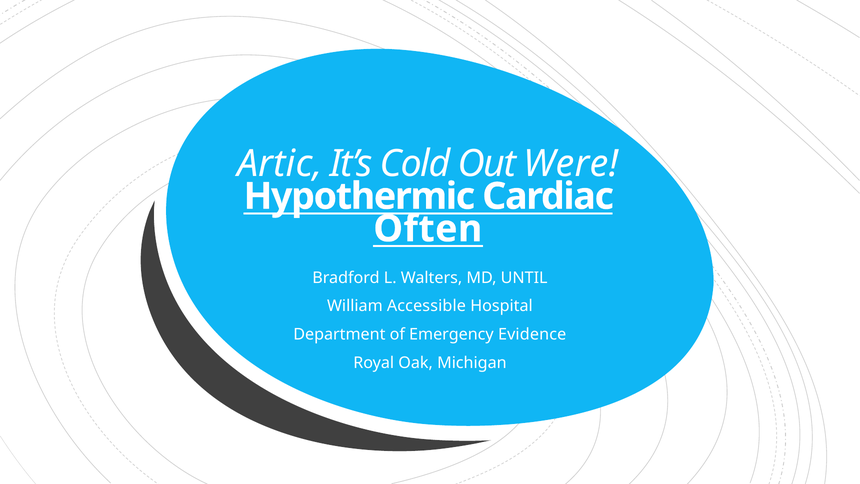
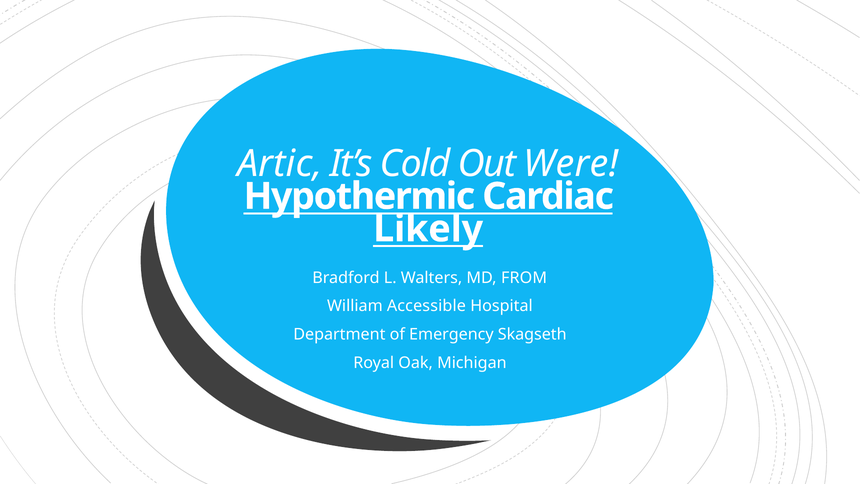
Often: Often -> Likely
UNTIL: UNTIL -> FROM
Evidence: Evidence -> Skagseth
